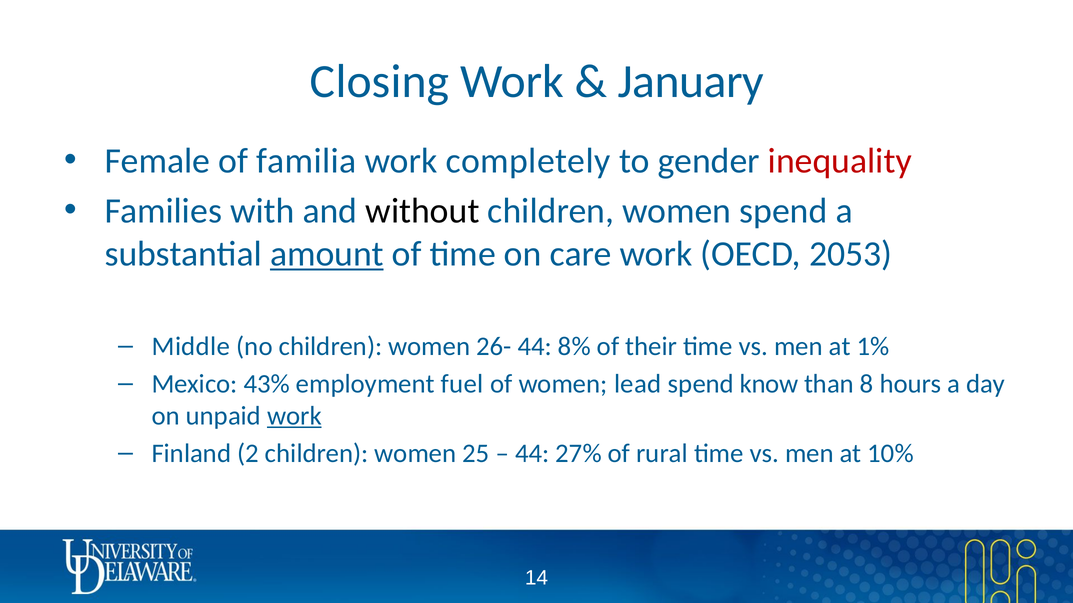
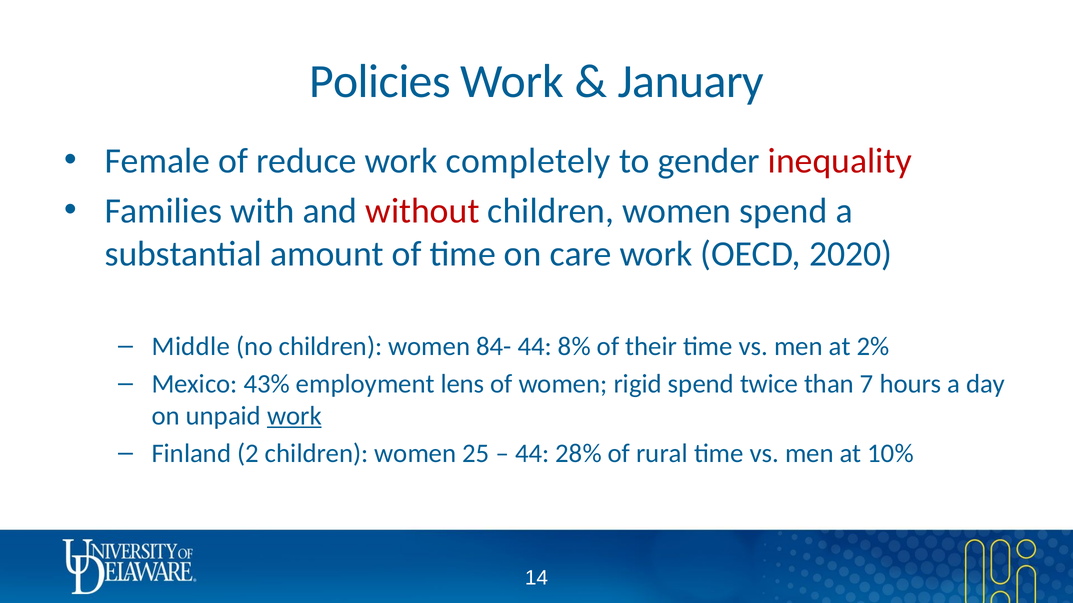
Closing: Closing -> Policies
familia: familia -> reduce
without colour: black -> red
amount underline: present -> none
2053: 2053 -> 2020
26-: 26- -> 84-
1%: 1% -> 2%
fuel: fuel -> lens
lead: lead -> rigid
know: know -> twice
8: 8 -> 7
27%: 27% -> 28%
